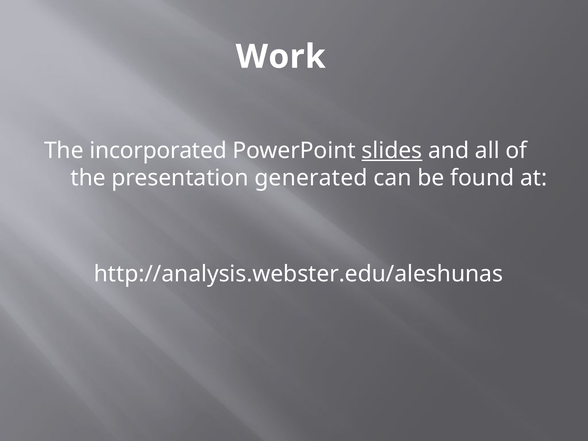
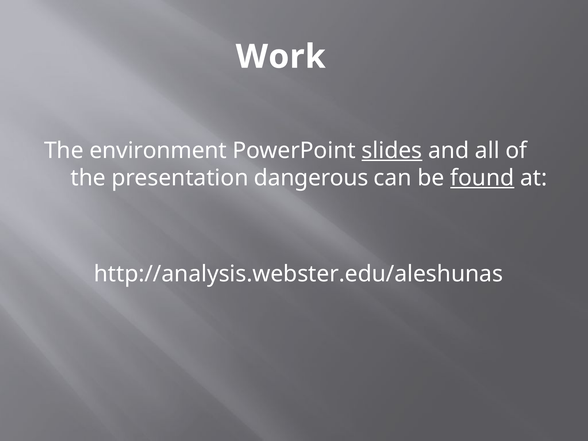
incorporated: incorporated -> environment
generated: generated -> dangerous
found underline: none -> present
